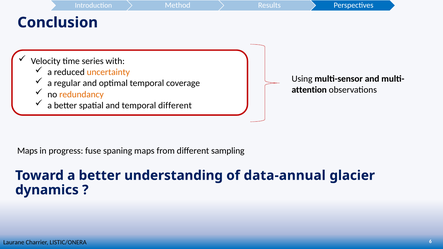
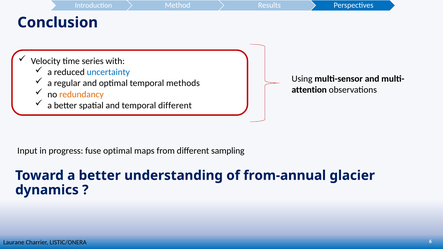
uncertainty colour: orange -> blue
coverage: coverage -> methods
Maps at (27, 151): Maps -> Input
fuse spaning: spaning -> optimal
data-annual: data-annual -> from-annual
